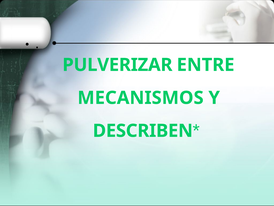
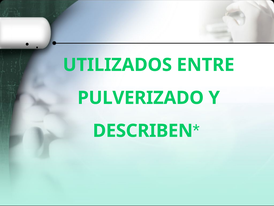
PULVERIZAR: PULVERIZAR -> UTILIZADOS
MECANISMOS: MECANISMOS -> PULVERIZADO
